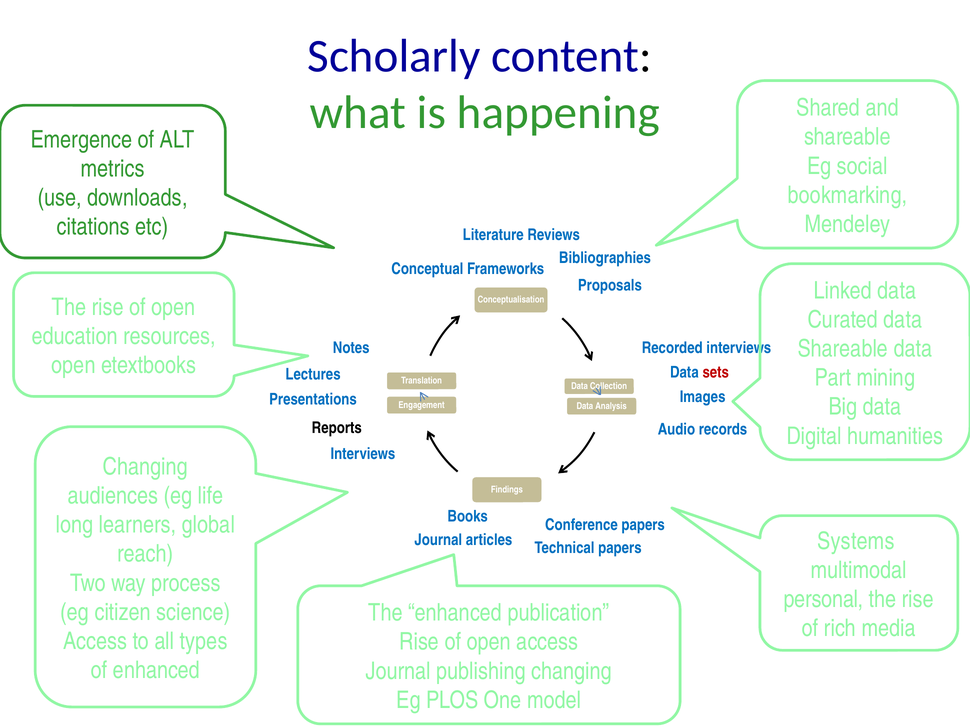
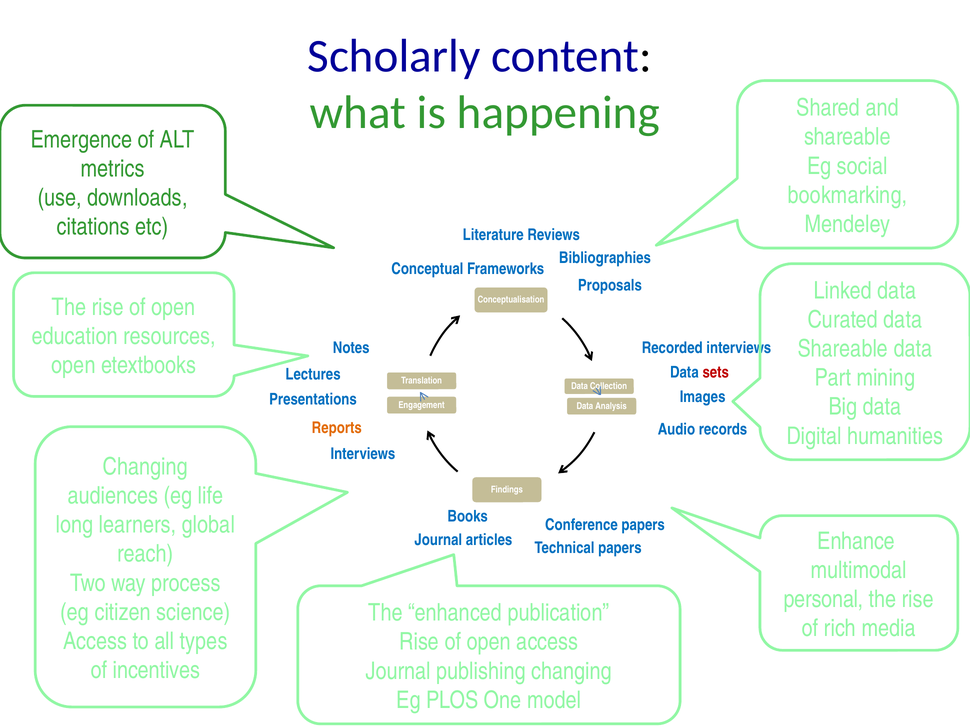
Reports colour: black -> orange
Systems: Systems -> Enhance
of enhanced: enhanced -> incentives
